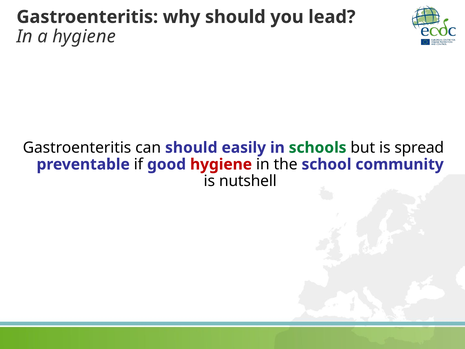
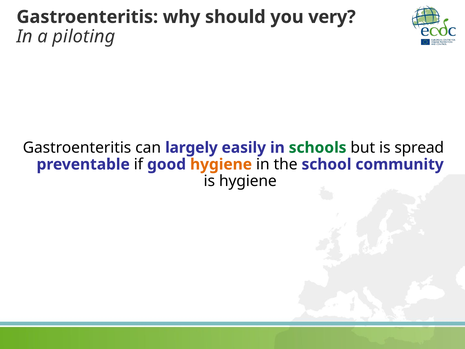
lead: lead -> very
a hygiene: hygiene -> piloting
can should: should -> largely
hygiene at (221, 164) colour: red -> orange
is nutshell: nutshell -> hygiene
